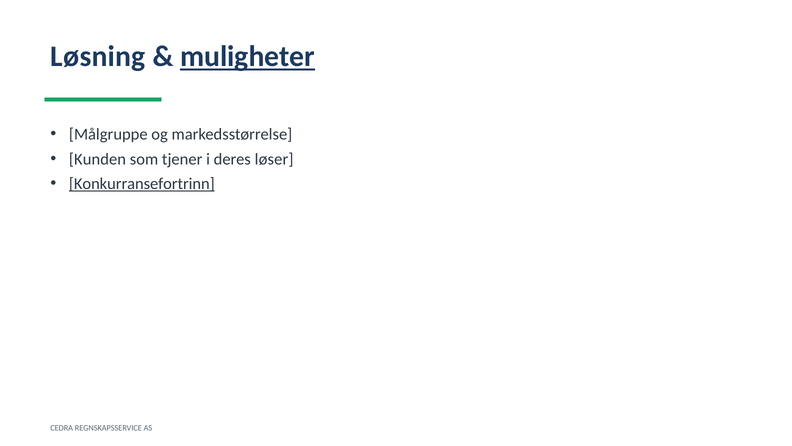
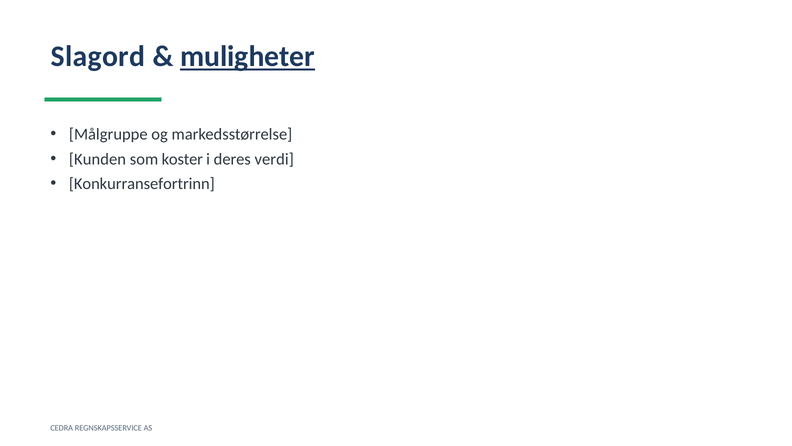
Løsning: Løsning -> Slagord
tjener: tjener -> koster
løser: løser -> verdi
Konkurransefortrinn underline: present -> none
